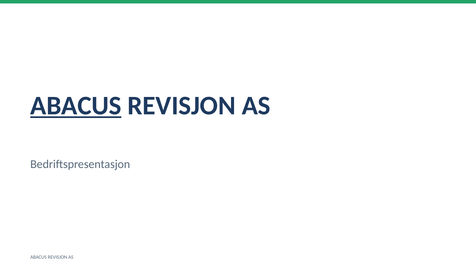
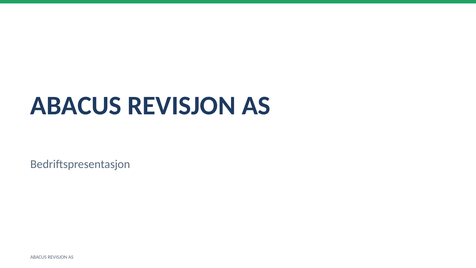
ABACUS at (76, 106) underline: present -> none
